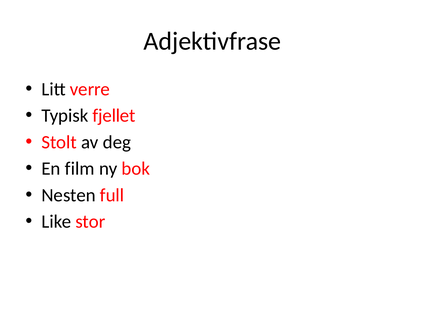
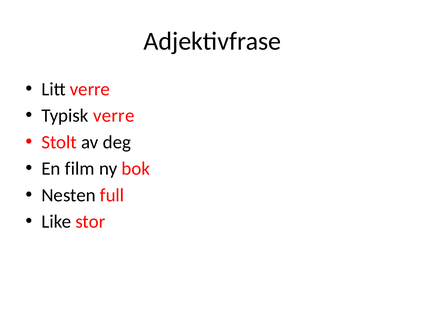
Typisk fjellet: fjellet -> verre
